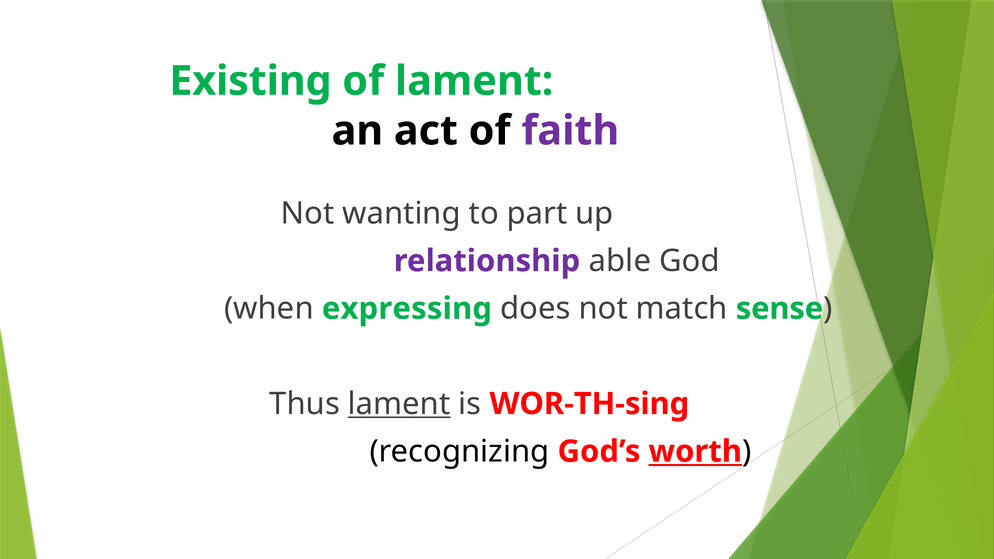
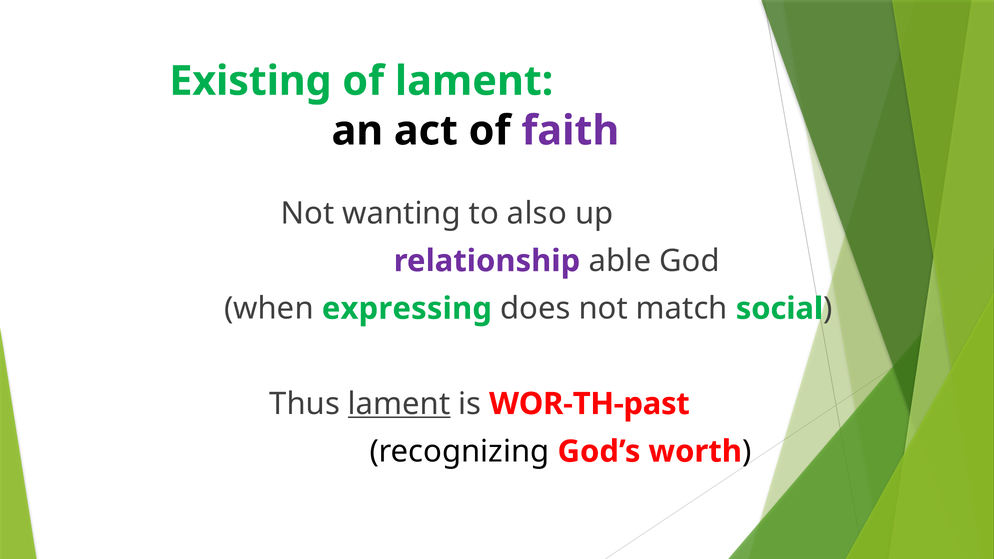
part: part -> also
sense: sense -> social
WOR-TH-sing: WOR-TH-sing -> WOR-TH-past
worth underline: present -> none
